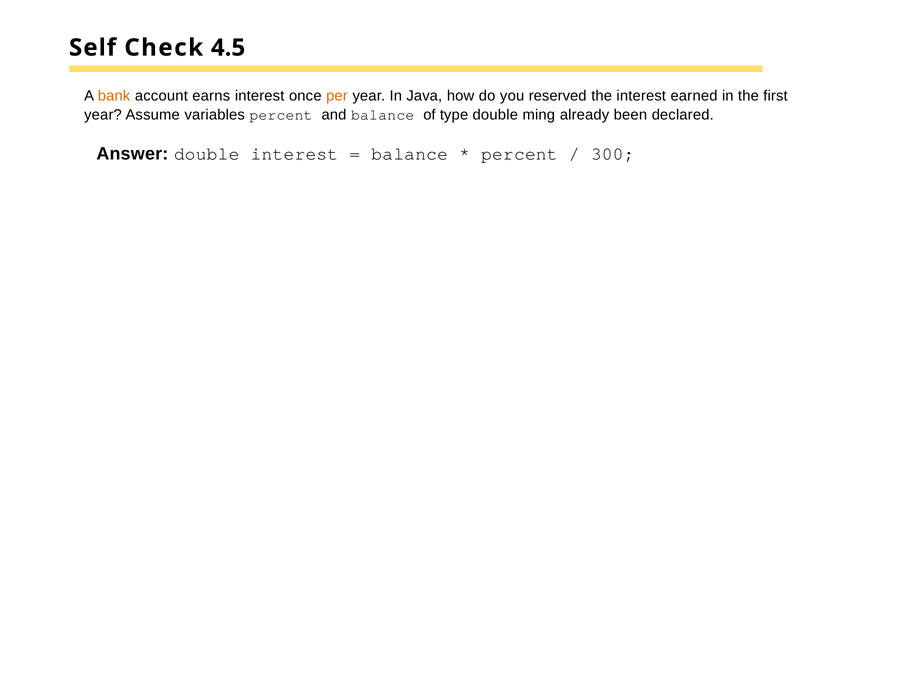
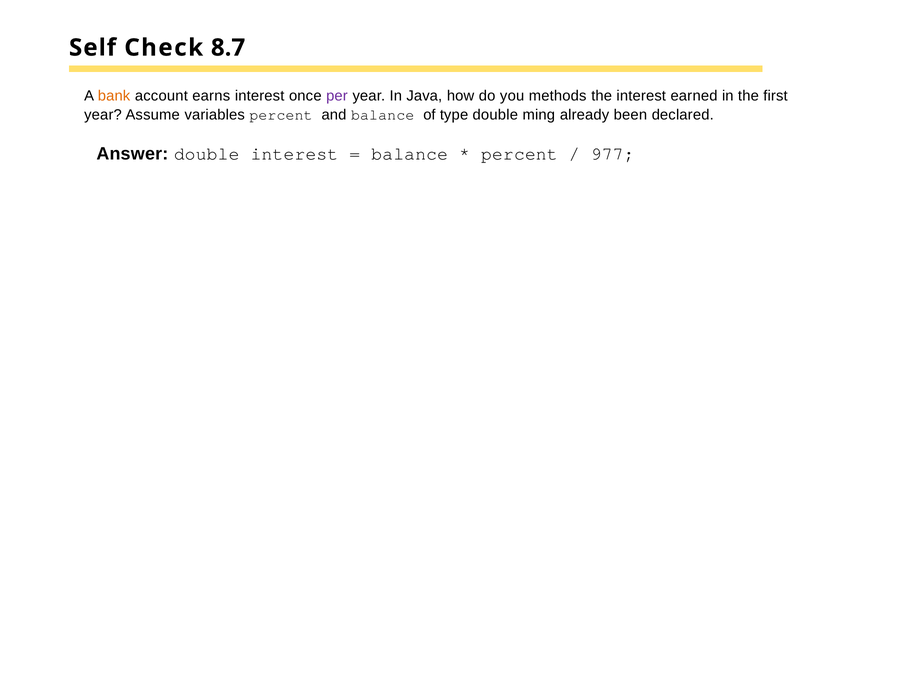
4.5: 4.5 -> 8.7
per colour: orange -> purple
reserved: reserved -> methods
300: 300 -> 977
